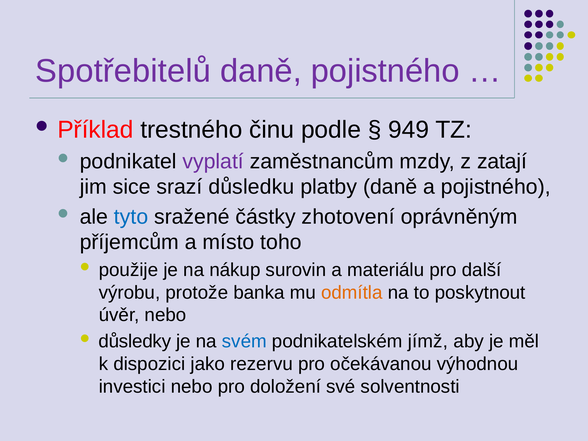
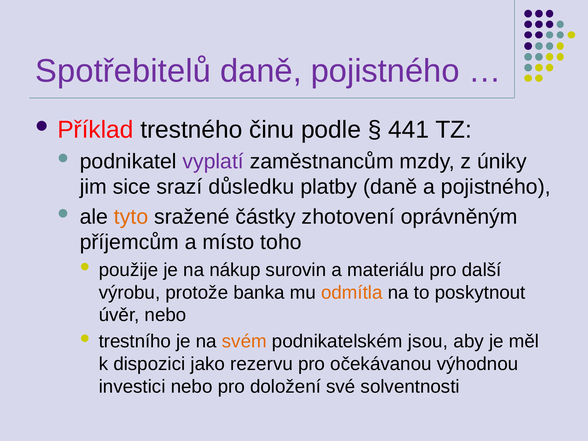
949: 949 -> 441
zatají: zatají -> úniky
tyto colour: blue -> orange
důsledky: důsledky -> trestního
svém colour: blue -> orange
jímž: jímž -> jsou
